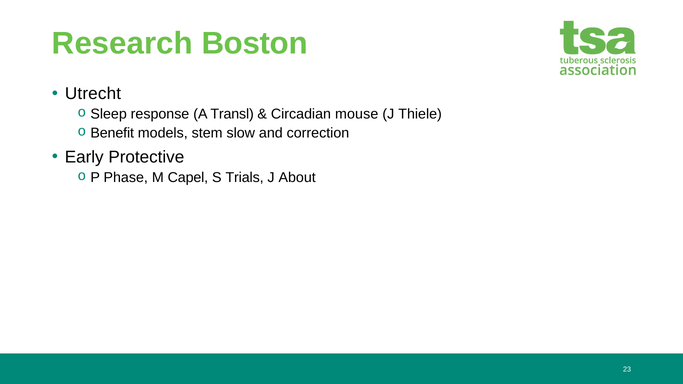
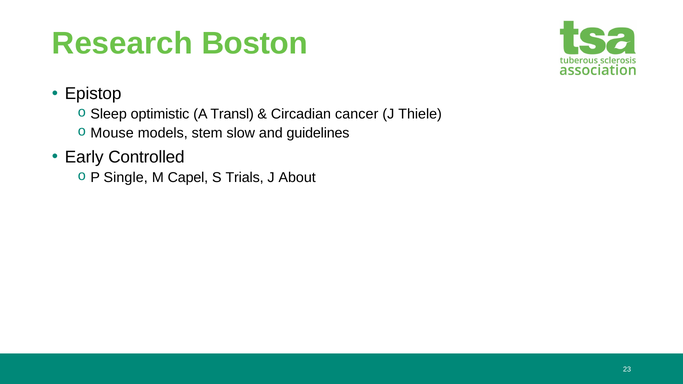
Utrecht: Utrecht -> Epistop
response: response -> optimistic
mouse: mouse -> cancer
Benefit: Benefit -> Mouse
correction: correction -> guidelines
Protective: Protective -> Controlled
Phase: Phase -> Single
